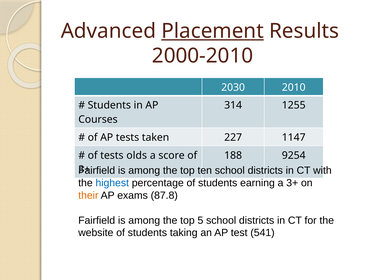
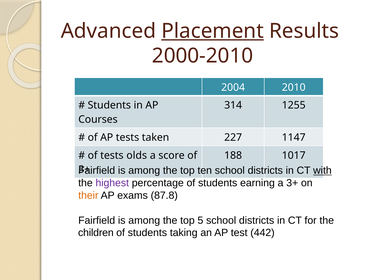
2030: 2030 -> 2004
9254: 9254 -> 1017
with underline: none -> present
highest colour: blue -> purple
website: website -> children
541: 541 -> 442
